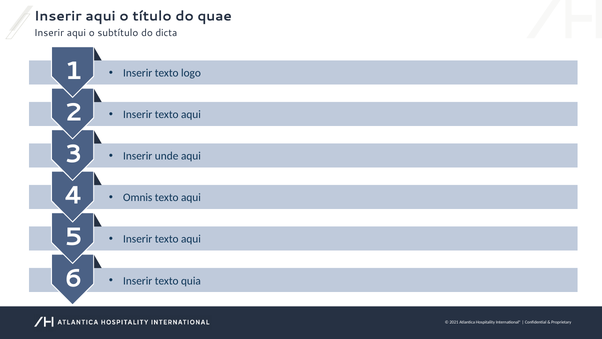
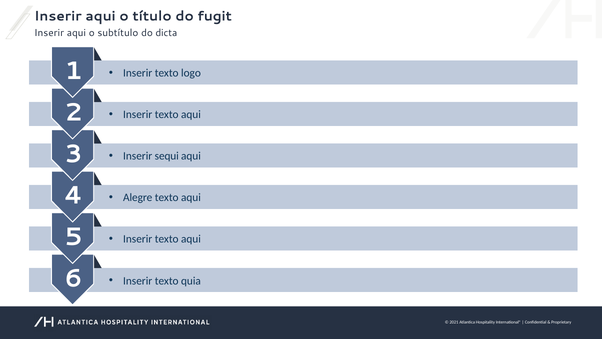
quae: quae -> fugit
unde: unde -> sequi
Omnis: Omnis -> Alegre
